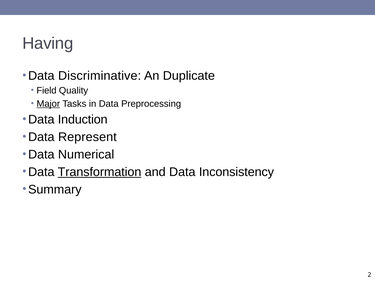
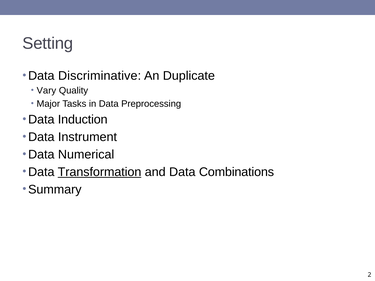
Having: Having -> Setting
Field: Field -> Vary
Major underline: present -> none
Represent: Represent -> Instrument
Inconsistency: Inconsistency -> Combinations
